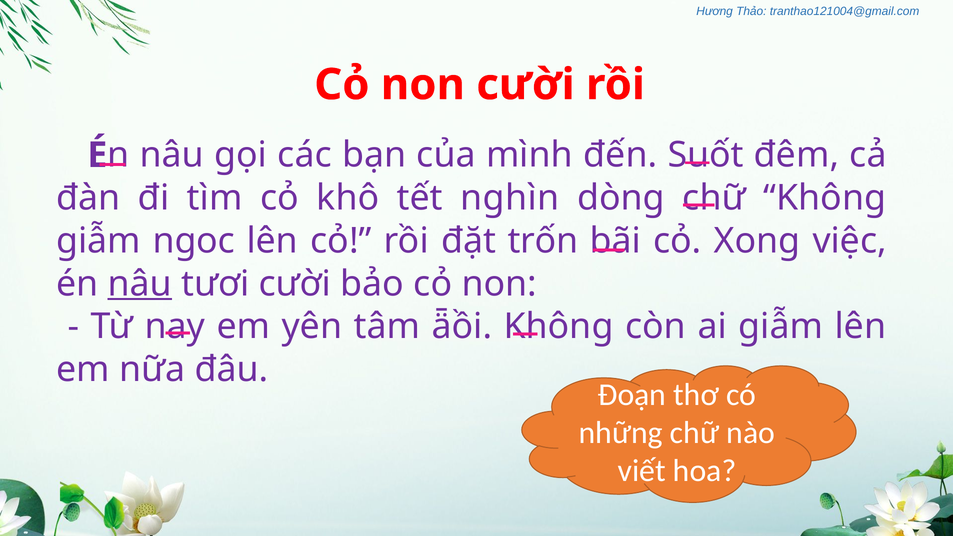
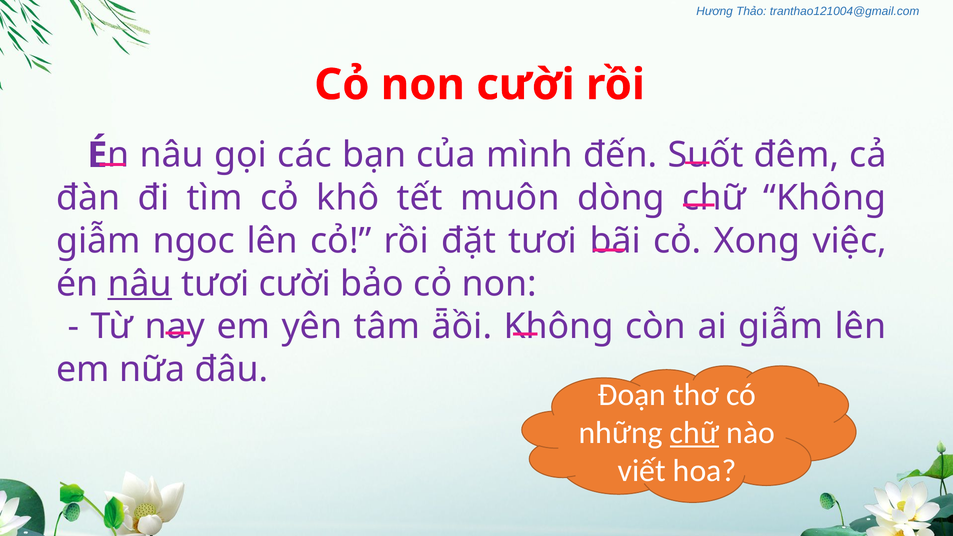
nghìn: nghìn -> muôn
đặt trốn: trốn -> tươi
chữ at (695, 433) underline: none -> present
